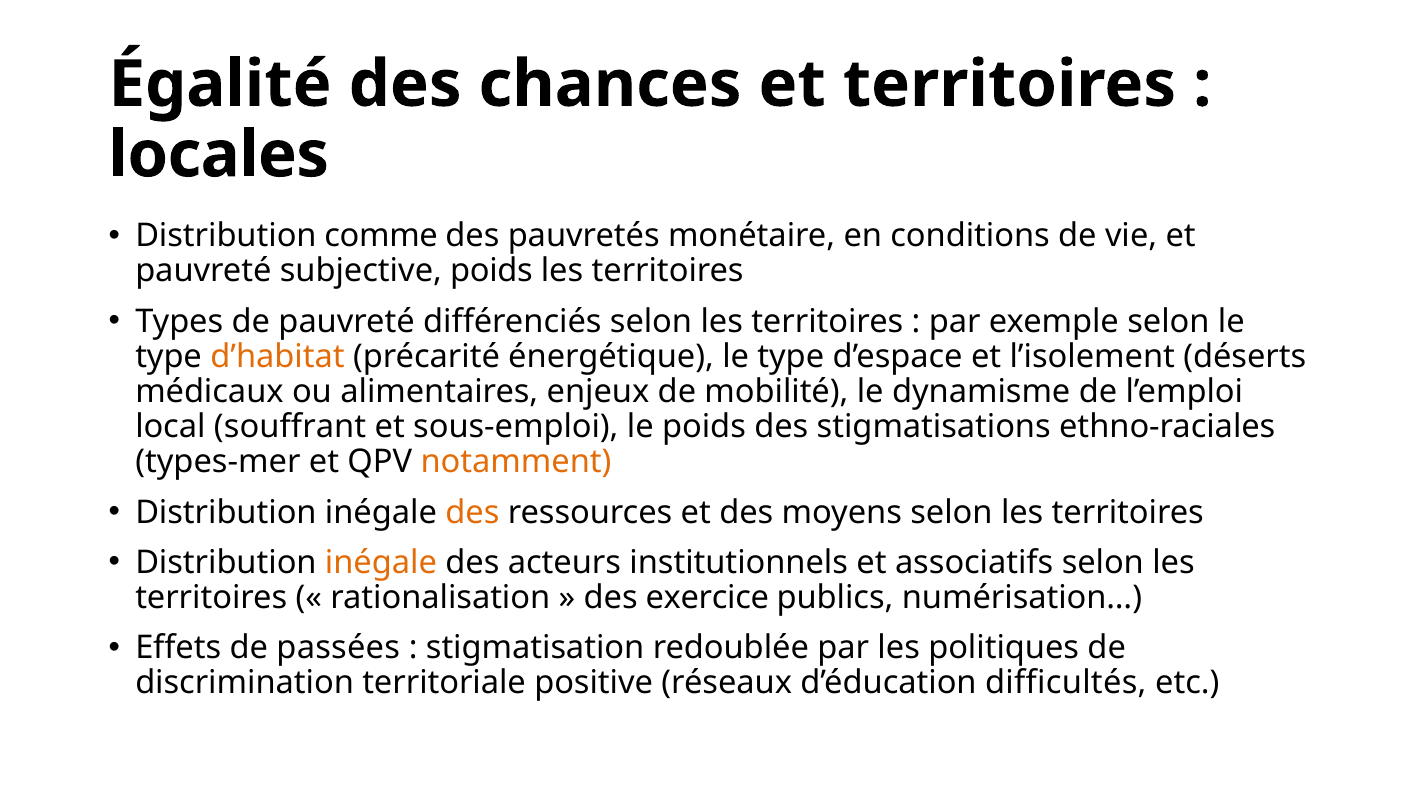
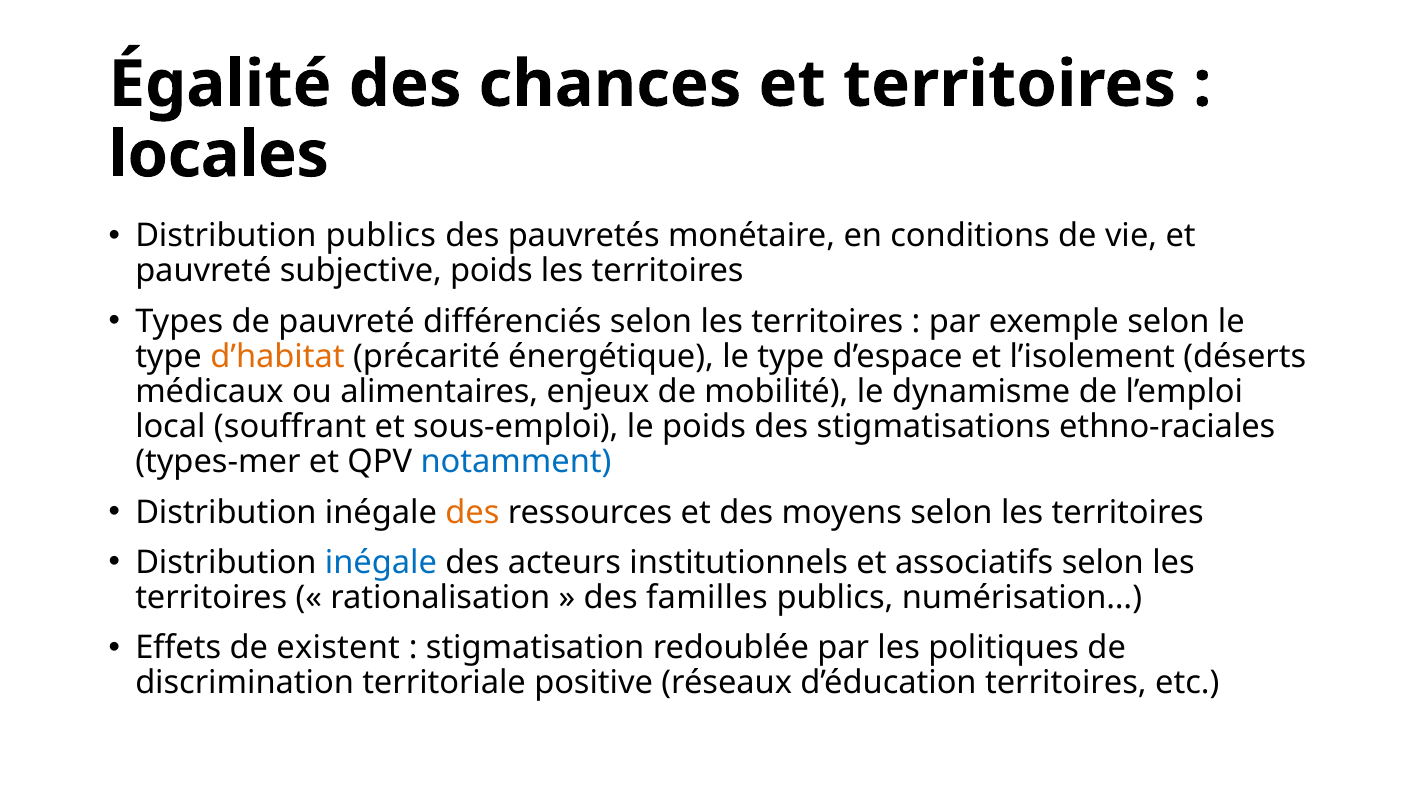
Distribution comme: comme -> publics
notamment colour: orange -> blue
inégale at (381, 562) colour: orange -> blue
exercice: exercice -> familles
passées: passées -> existent
d’éducation difficultés: difficultés -> territoires
